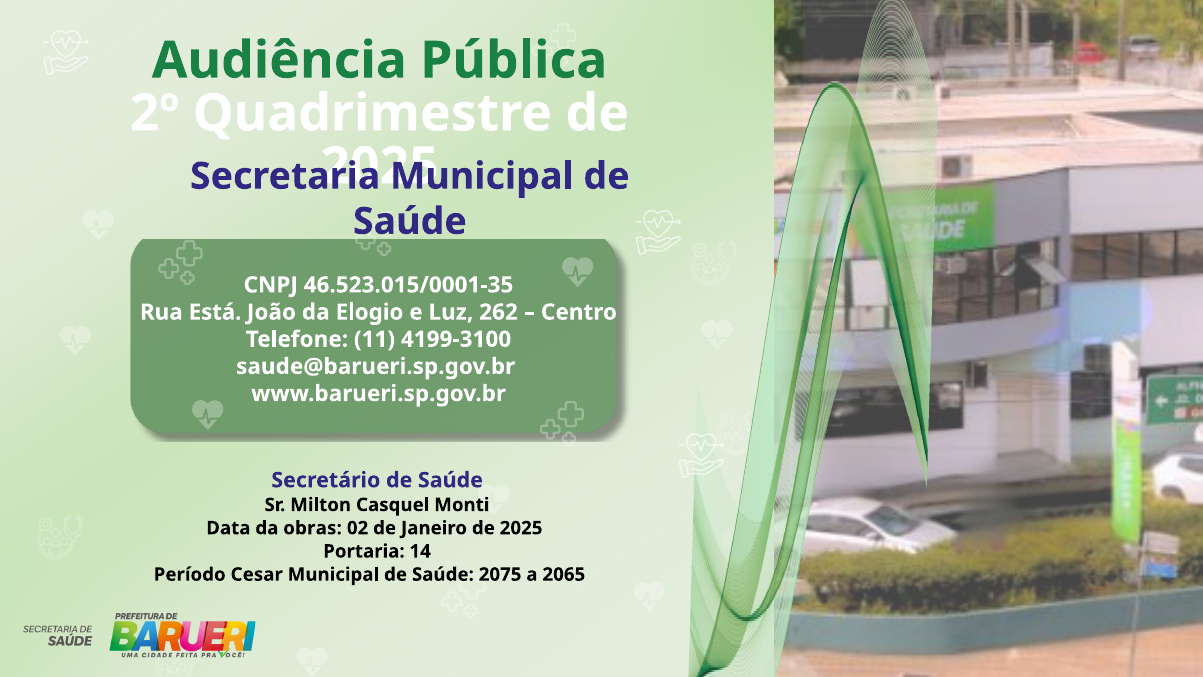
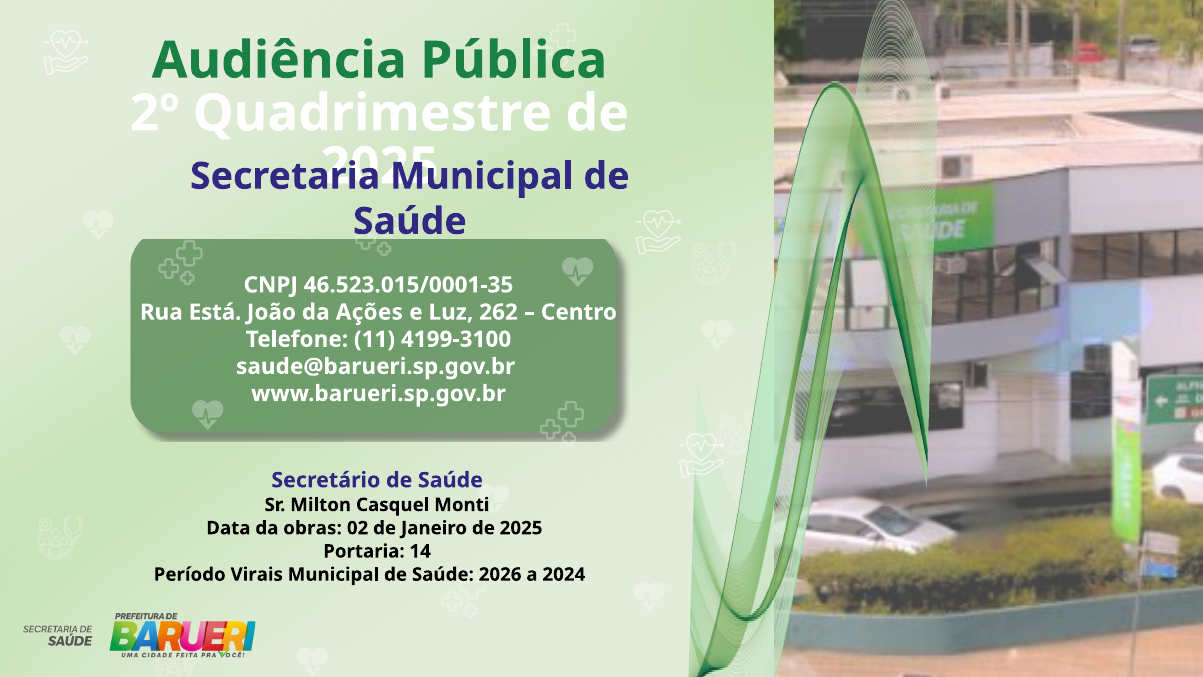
Elogio: Elogio -> Ações
Cesar: Cesar -> Virais
2075: 2075 -> 2026
2065: 2065 -> 2024
